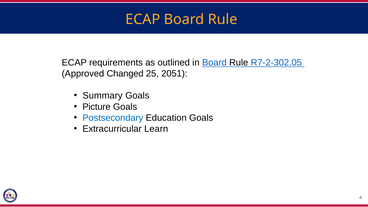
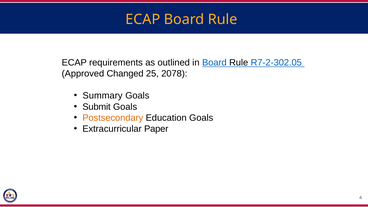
2051: 2051 -> 2078
Picture: Picture -> Submit
Postsecondary colour: blue -> orange
Learn: Learn -> Paper
